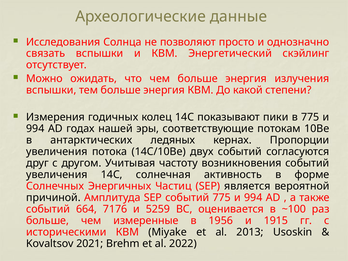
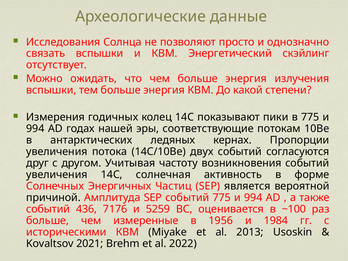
664: 664 -> 436
1915: 1915 -> 1984
